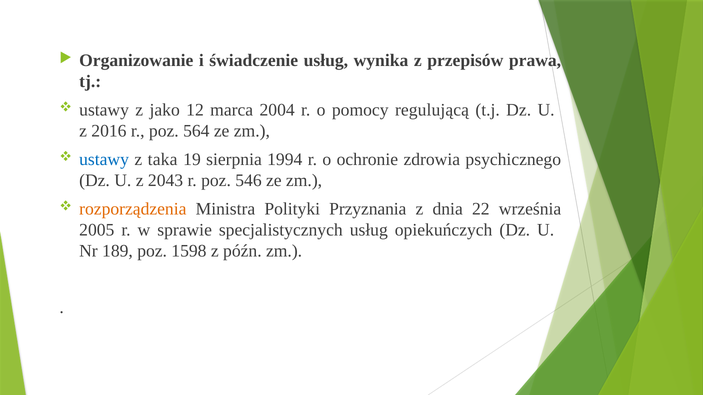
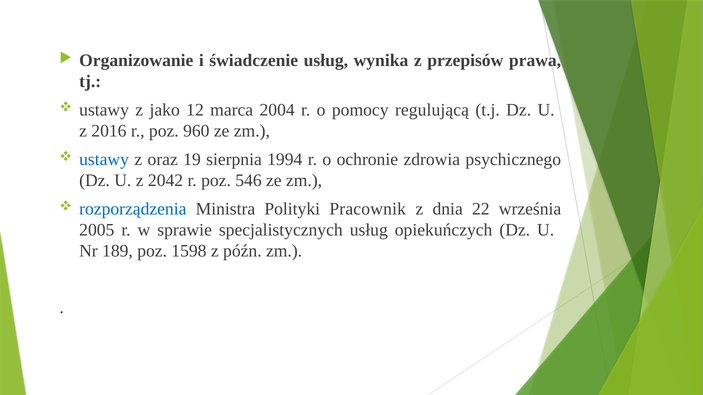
564: 564 -> 960
taka: taka -> oraz
2043: 2043 -> 2042
rozporządzenia colour: orange -> blue
Przyznania: Przyznania -> Pracownik
